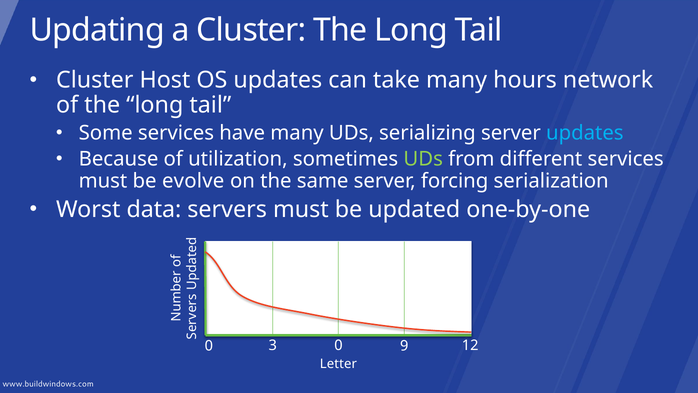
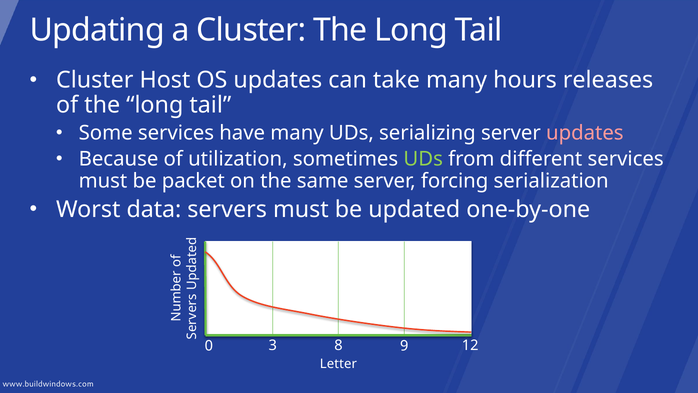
network: network -> releases
updates at (585, 133) colour: light blue -> pink
evolve: evolve -> packet
3 0: 0 -> 8
